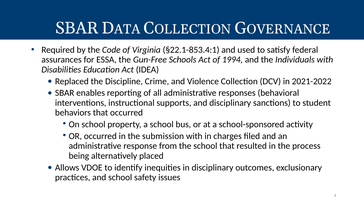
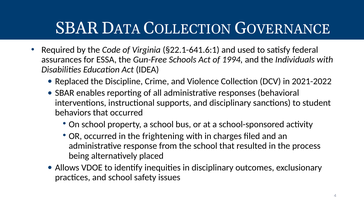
§22.1-853.4:1: §22.1-853.4:1 -> §22.1-641.6:1
submission: submission -> frightening
